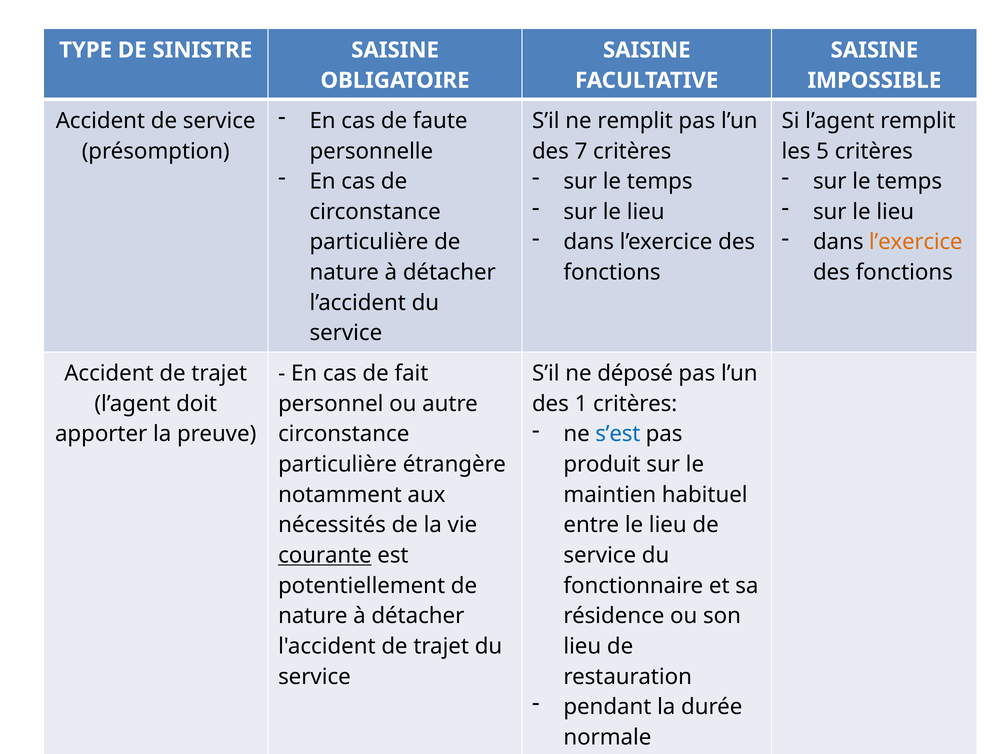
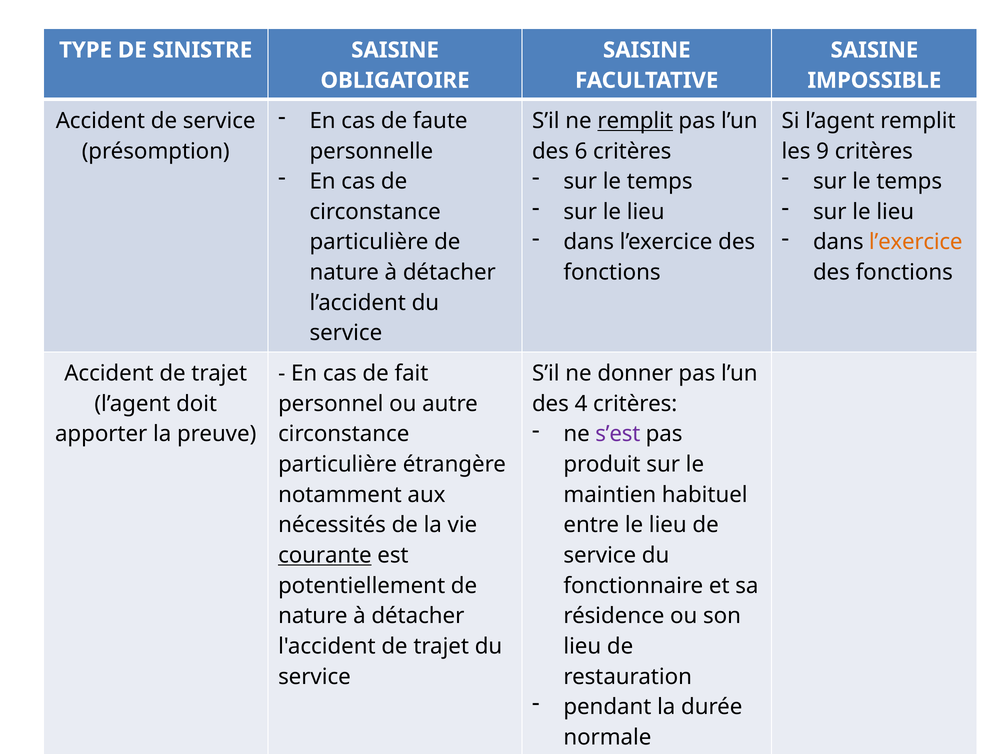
remplit at (635, 121) underline: none -> present
7: 7 -> 6
5: 5 -> 9
déposé: déposé -> donner
1: 1 -> 4
s’est colour: blue -> purple
